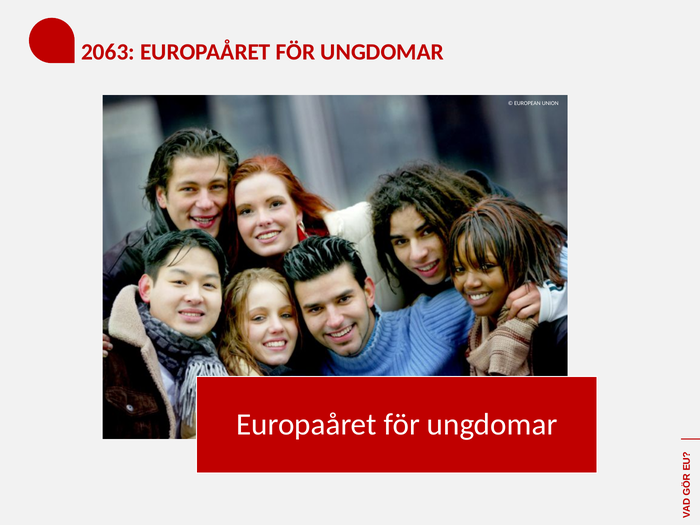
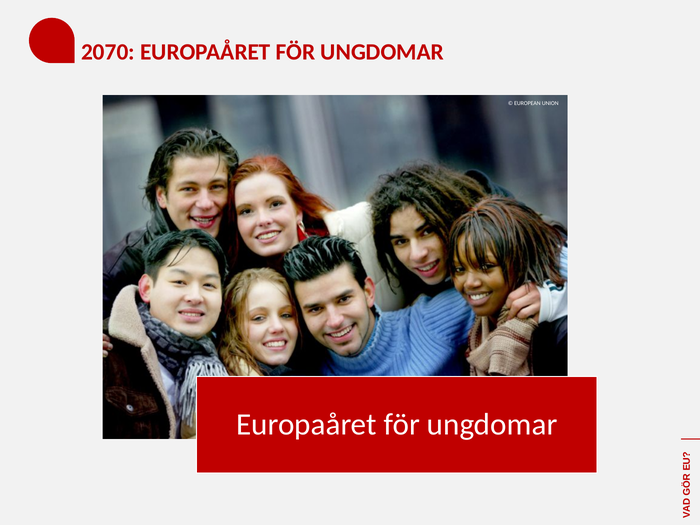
2063: 2063 -> 2070
